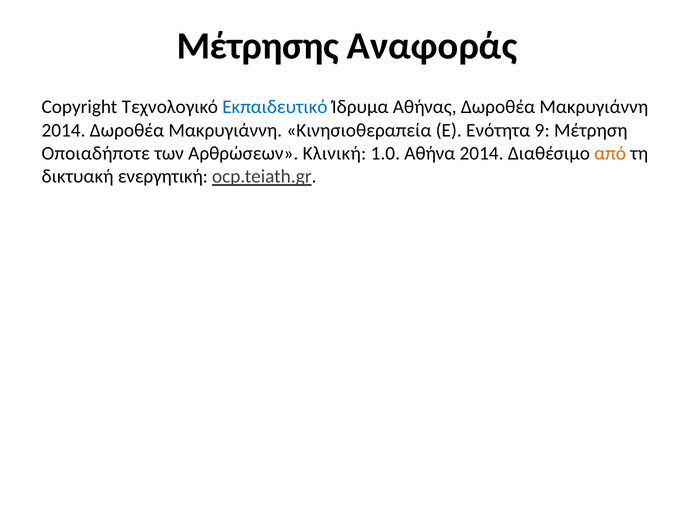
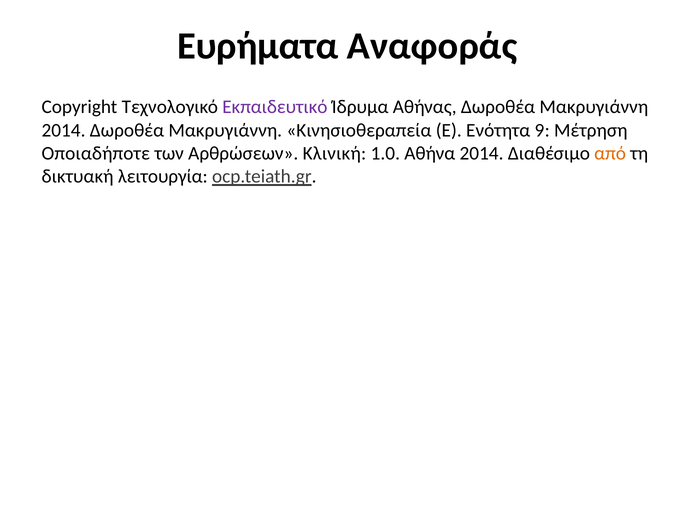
Μέτρησης: Μέτρησης -> Ευρήματα
Εκπαιδευτικό colour: blue -> purple
ενεργητική: ενεργητική -> λειτουργία
